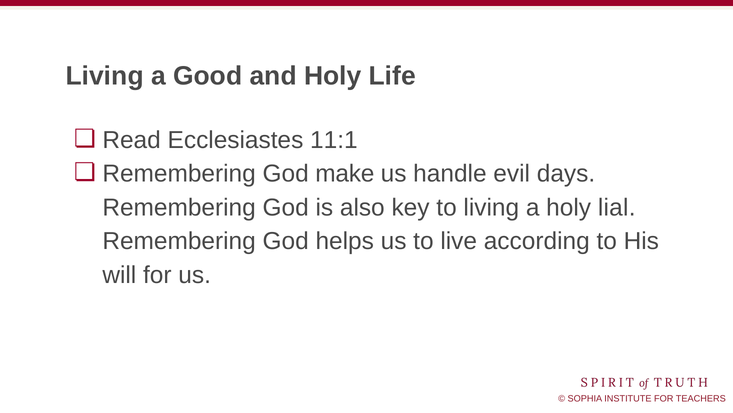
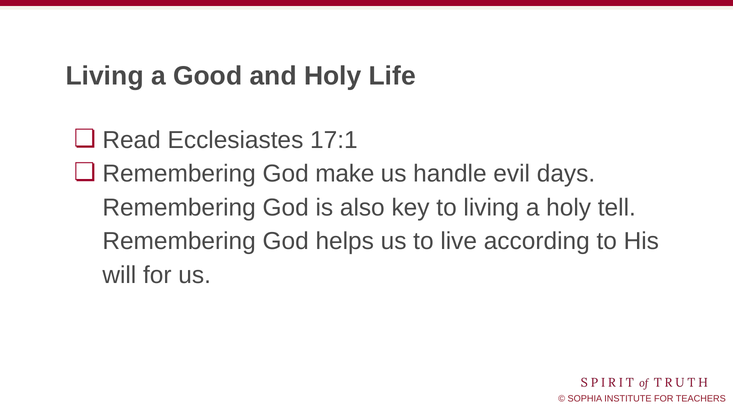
11:1: 11:1 -> 17:1
lial: lial -> tell
